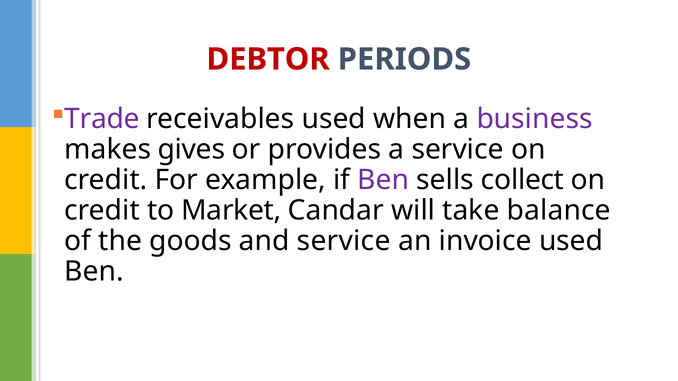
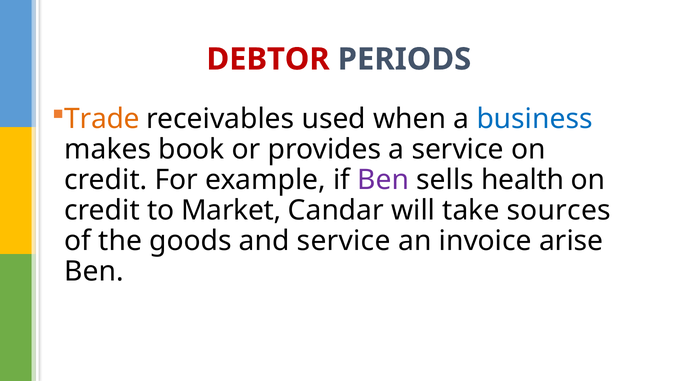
Trade colour: purple -> orange
business colour: purple -> blue
gives: gives -> book
collect: collect -> health
balance: balance -> sources
invoice used: used -> arise
